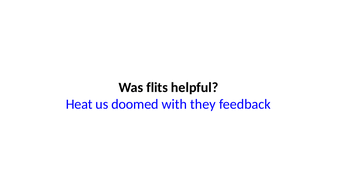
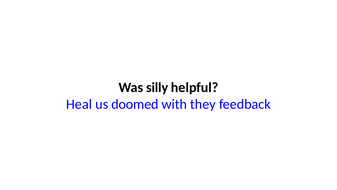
flits: flits -> silly
Heat: Heat -> Heal
